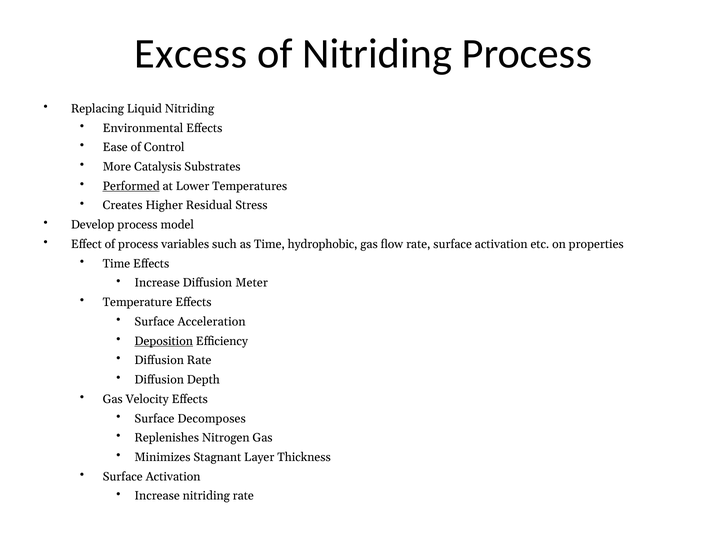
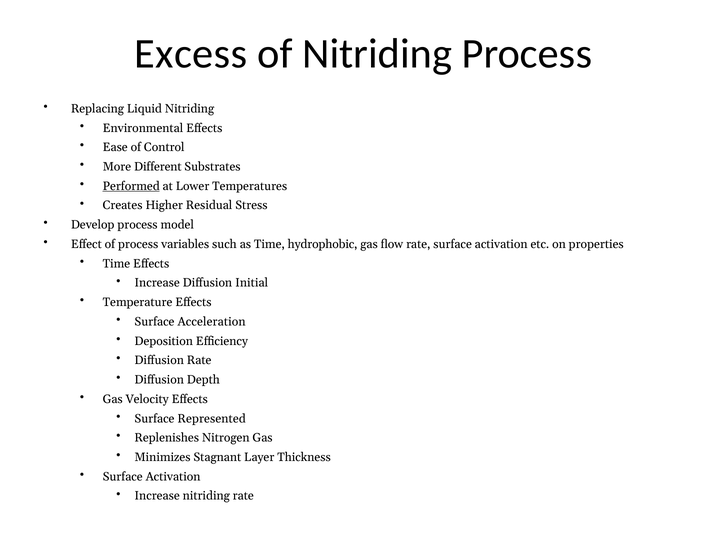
Catalysis: Catalysis -> Different
Meter: Meter -> Initial
Deposition underline: present -> none
Decomposes: Decomposes -> Represented
